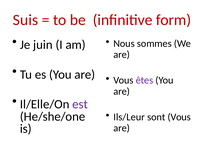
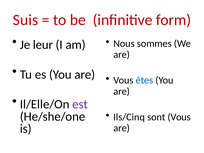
juin: juin -> leur
êtes colour: purple -> blue
Ils/Leur: Ils/Leur -> Ils/Cinq
